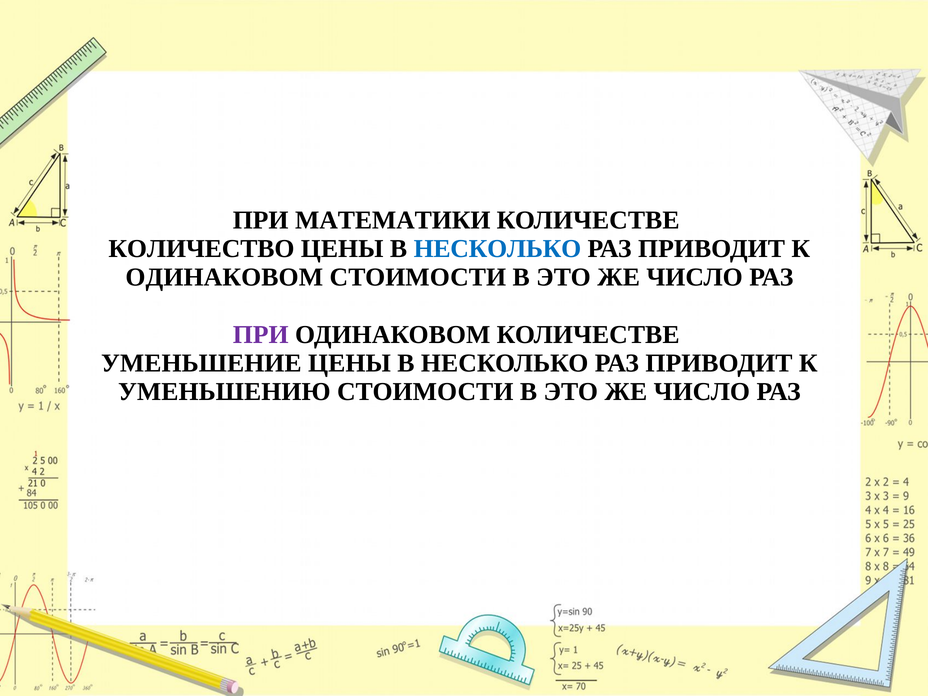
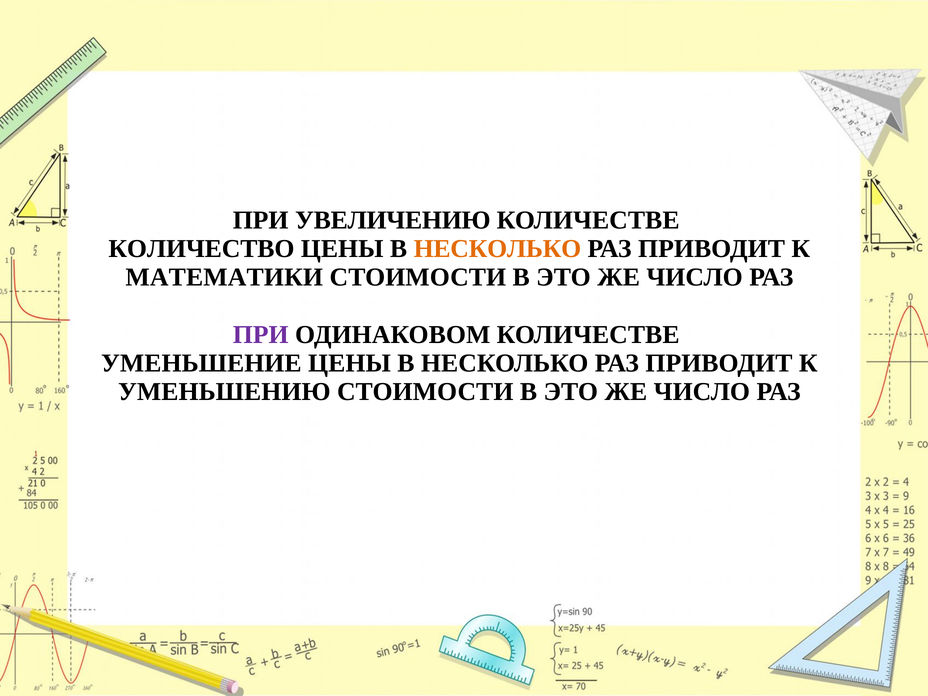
МАТЕМАТИКИ: МАТЕМАТИКИ -> УВЕЛИЧЕНИЮ
НЕСКОЛЬКО at (497, 249) colour: blue -> orange
ОДИНАКОВОМ at (224, 277): ОДИНАКОВОМ -> МАТЕМАТИКИ
